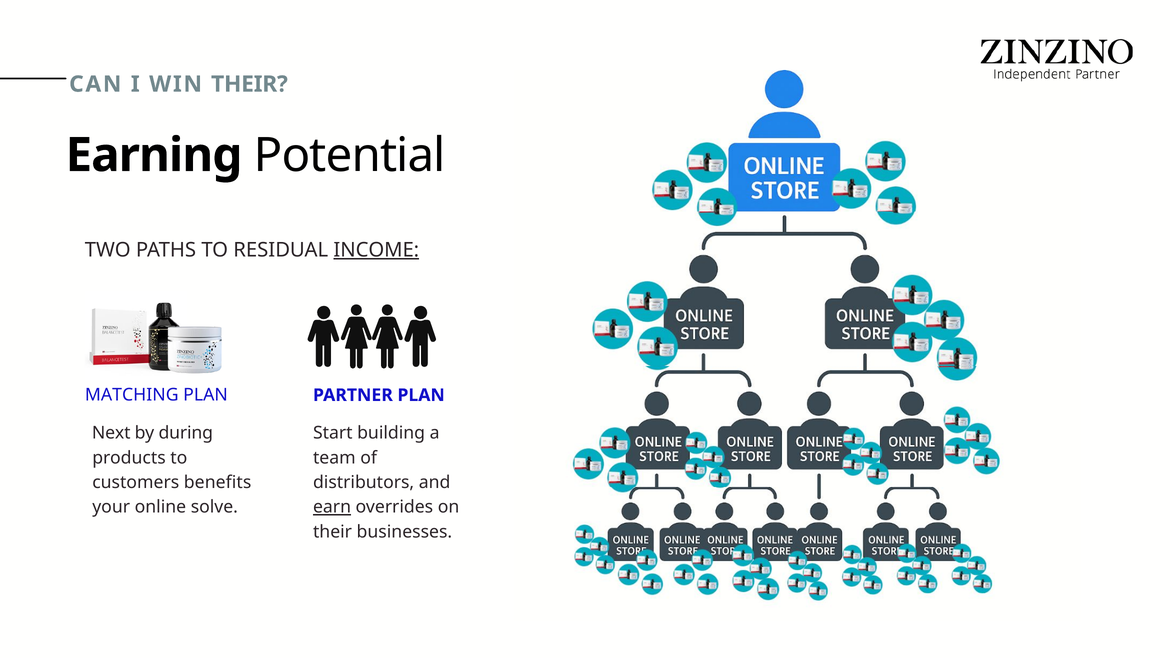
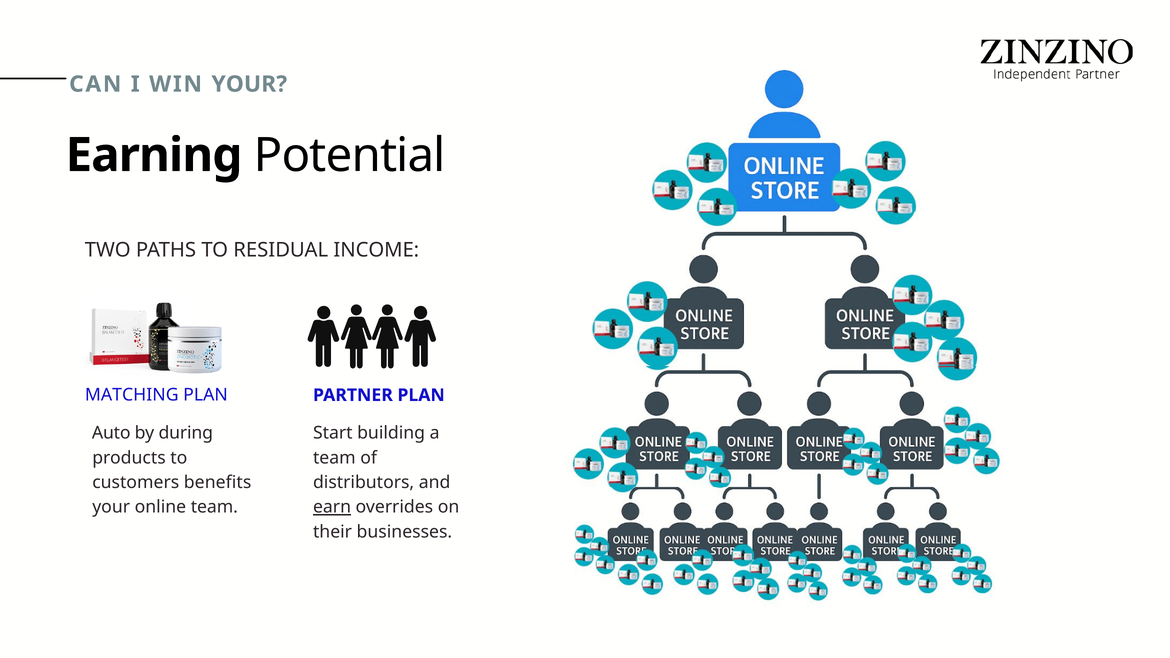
WIN THEIR: THEIR -> YOUR
INCOME underline: present -> none
Next: Next -> Auto
online solve: solve -> team
